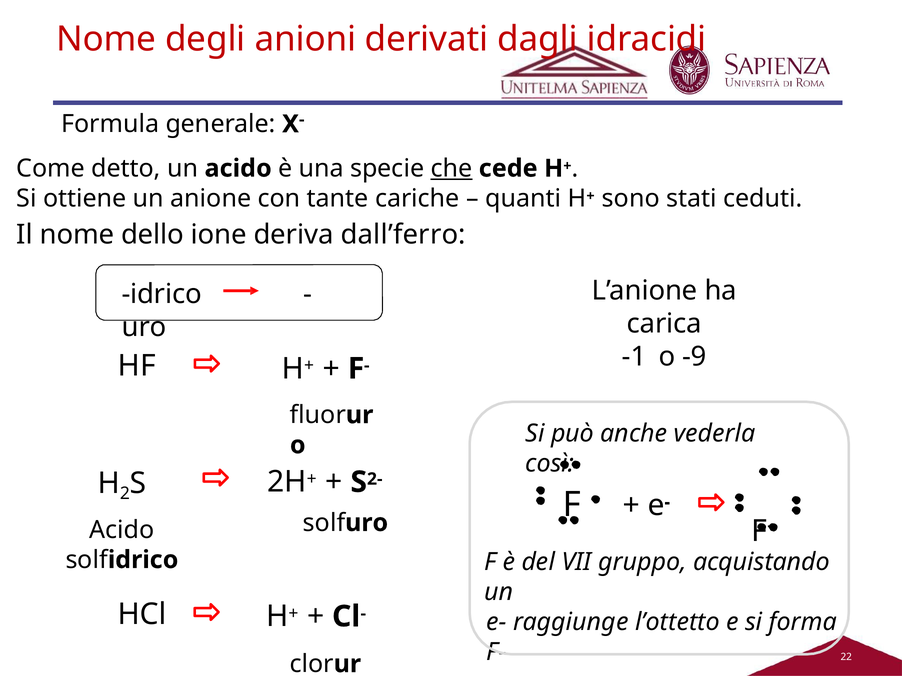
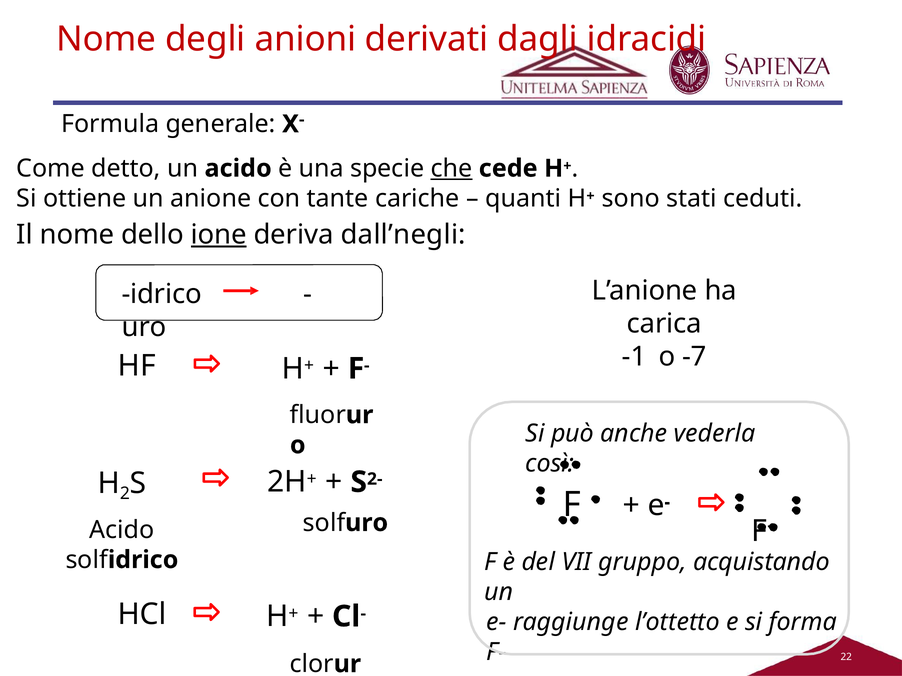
ione underline: none -> present
dall’ferro: dall’ferro -> dall’negli
-9: -9 -> -7
